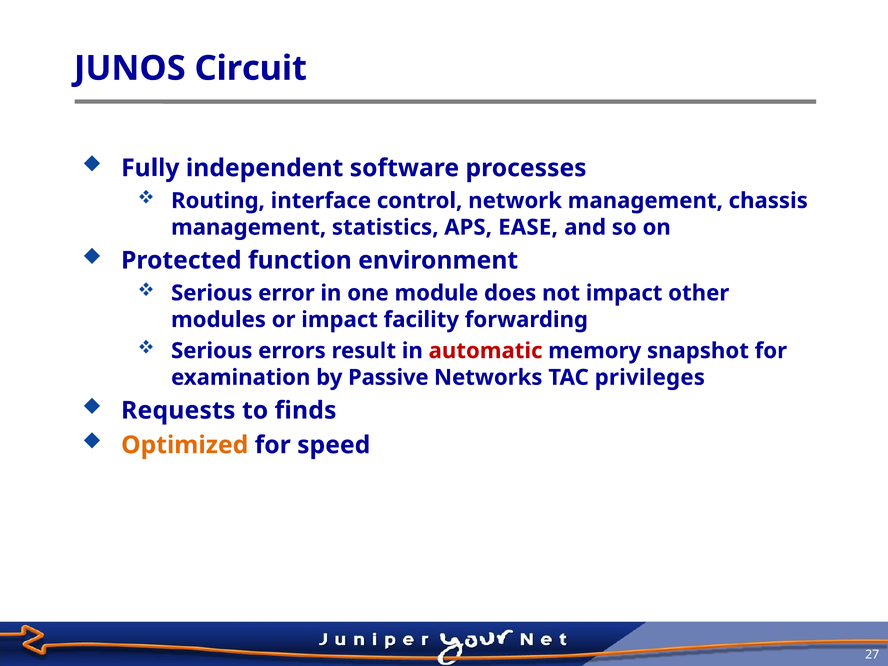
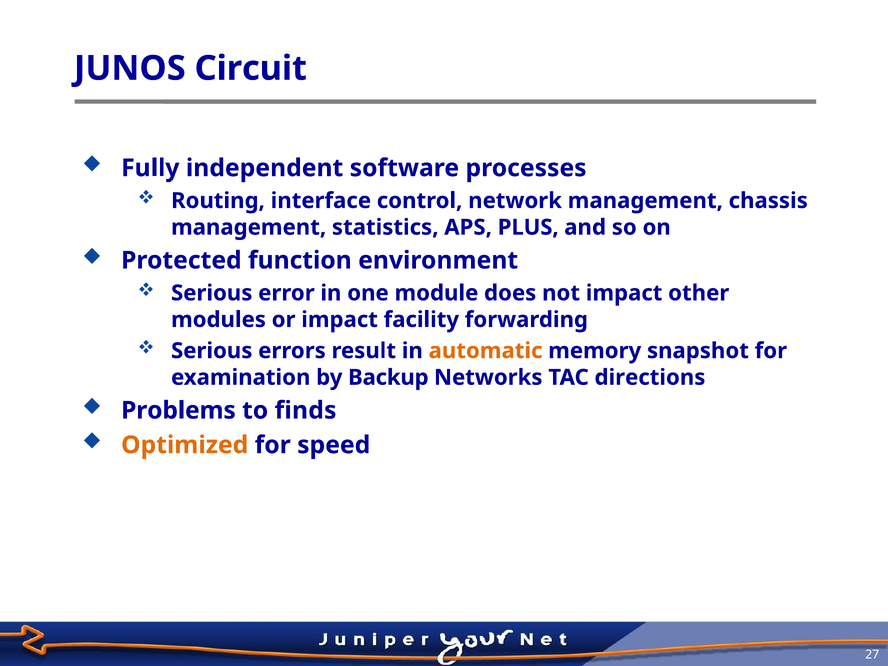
EASE: EASE -> PLUS
automatic colour: red -> orange
Passive: Passive -> Backup
privileges: privileges -> directions
Requests: Requests -> Problems
